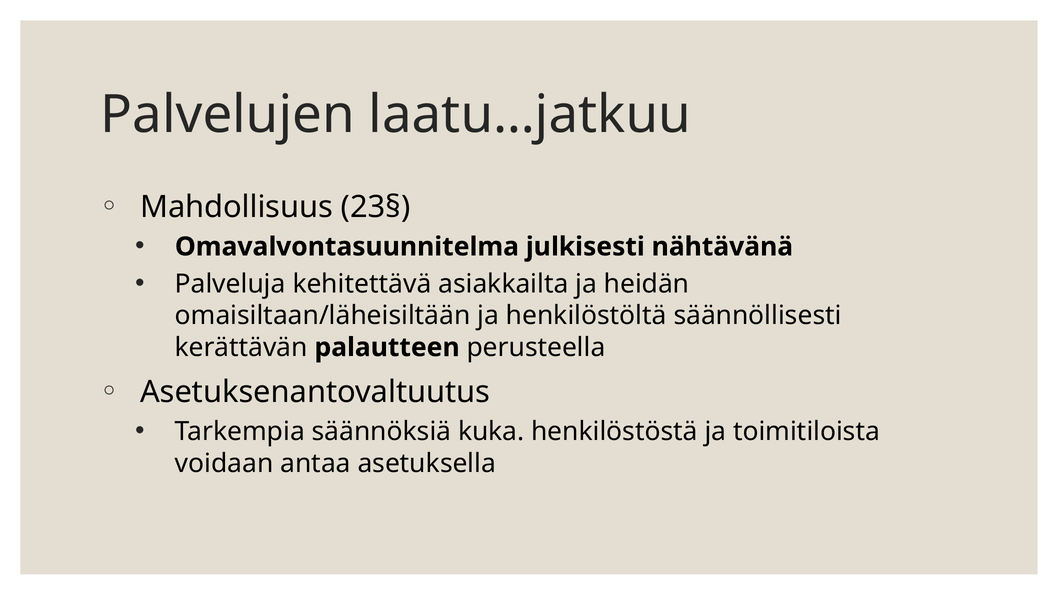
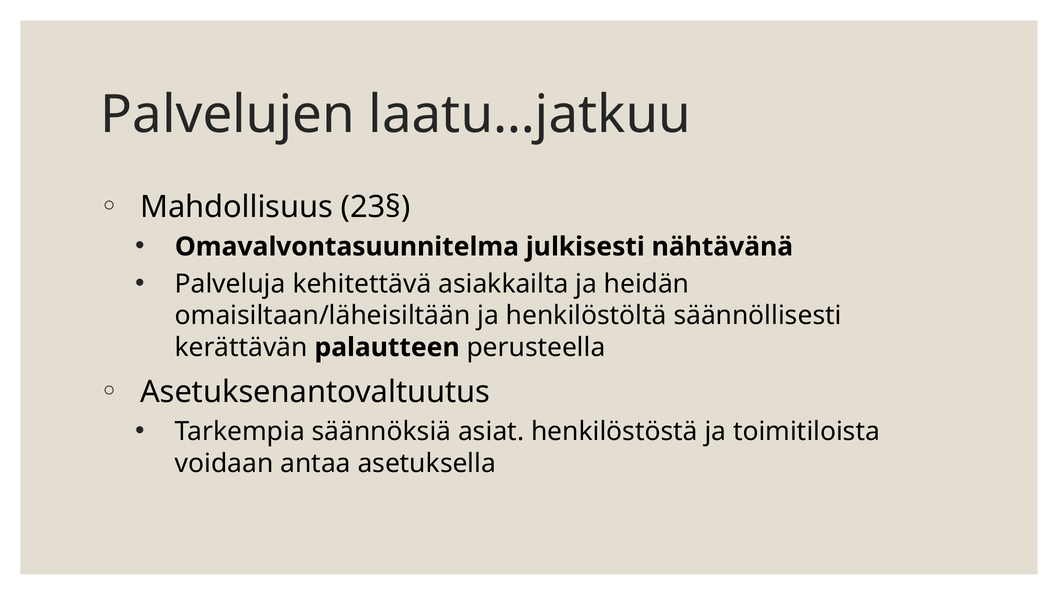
kuka: kuka -> asiat
